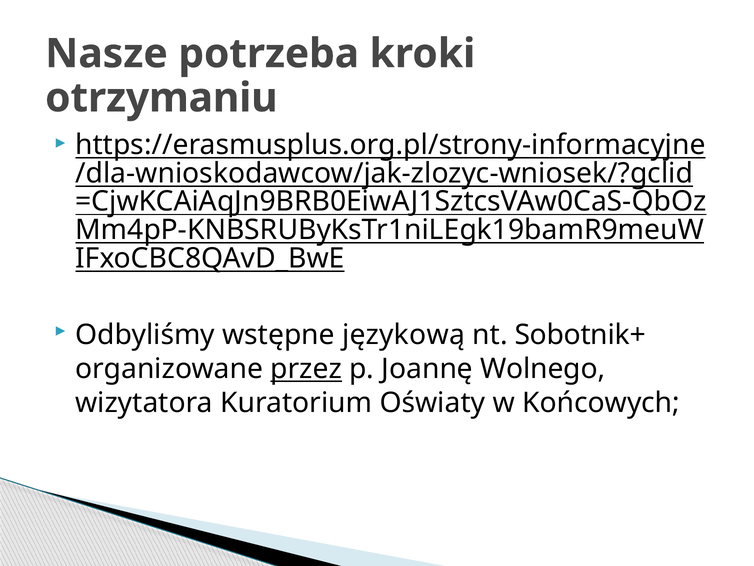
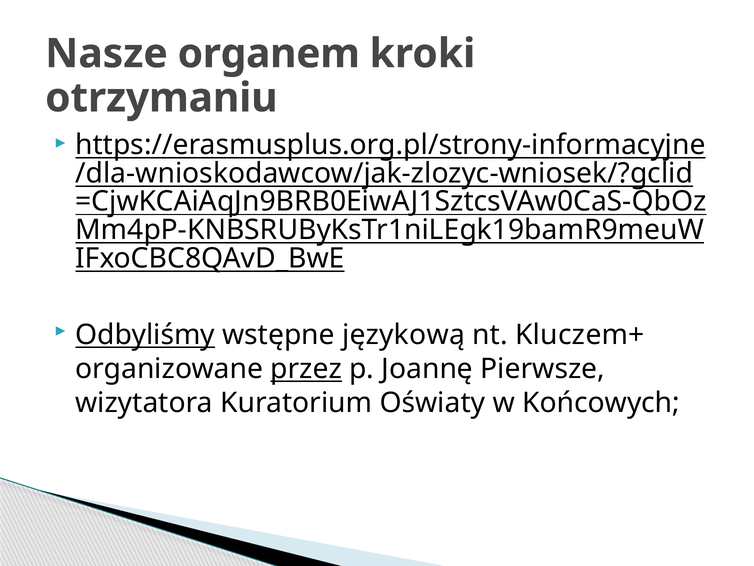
potrzeba: potrzeba -> organem
Odbyliśmy underline: none -> present
Sobotnik+: Sobotnik+ -> Kluczem+
Wolnego: Wolnego -> Pierwsze
